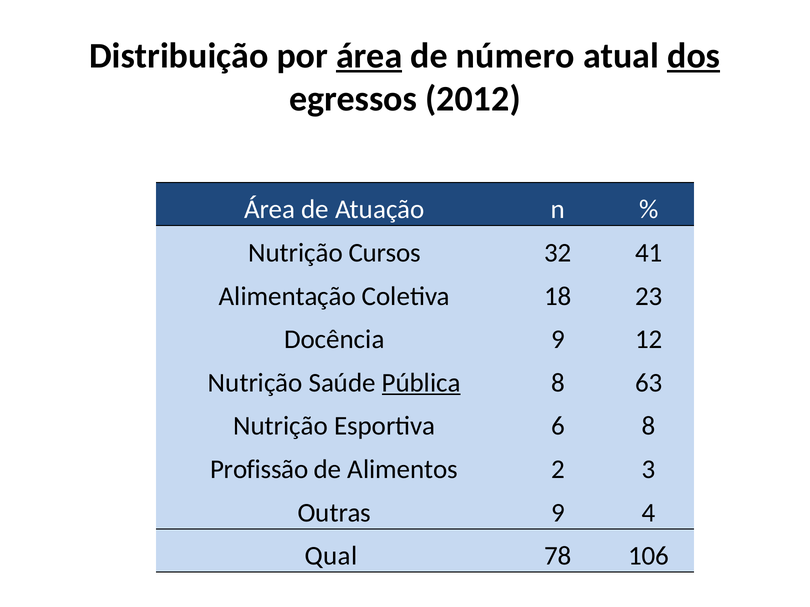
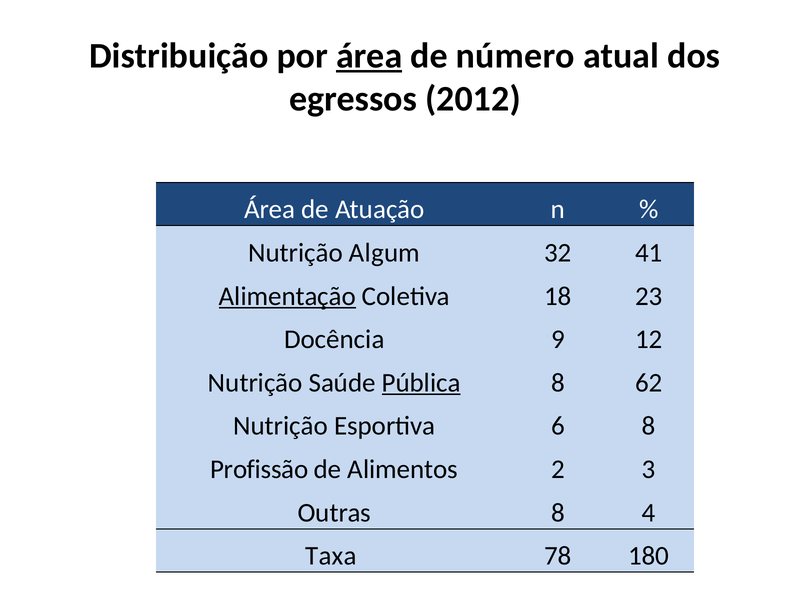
dos underline: present -> none
Cursos: Cursos -> Algum
Alimentação underline: none -> present
63: 63 -> 62
Outras 9: 9 -> 8
Qual: Qual -> Taxa
106: 106 -> 180
